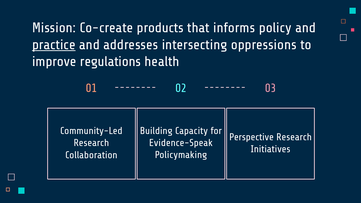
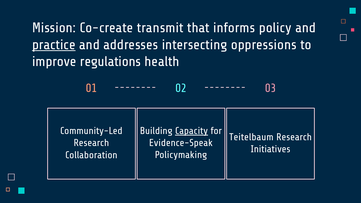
products: products -> transmit
Capacity underline: none -> present
Perspective: Perspective -> Teitelbaum
